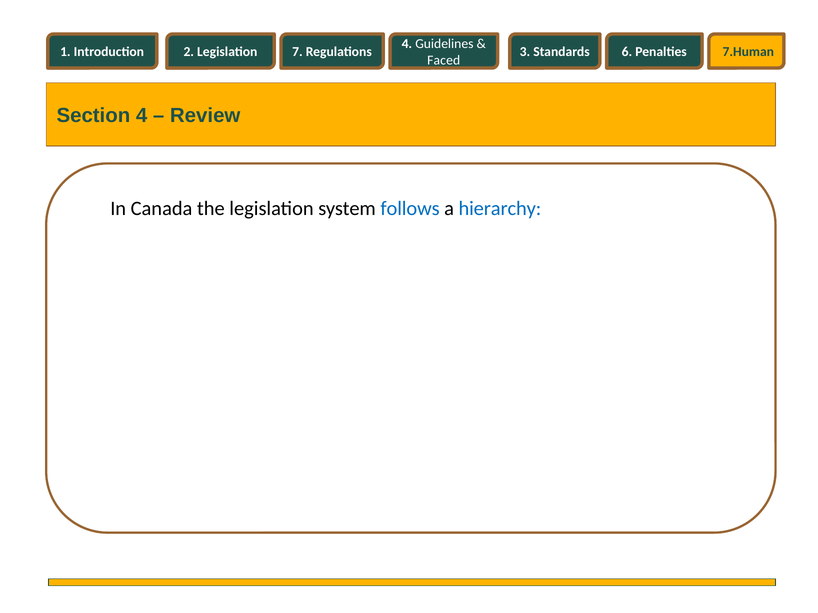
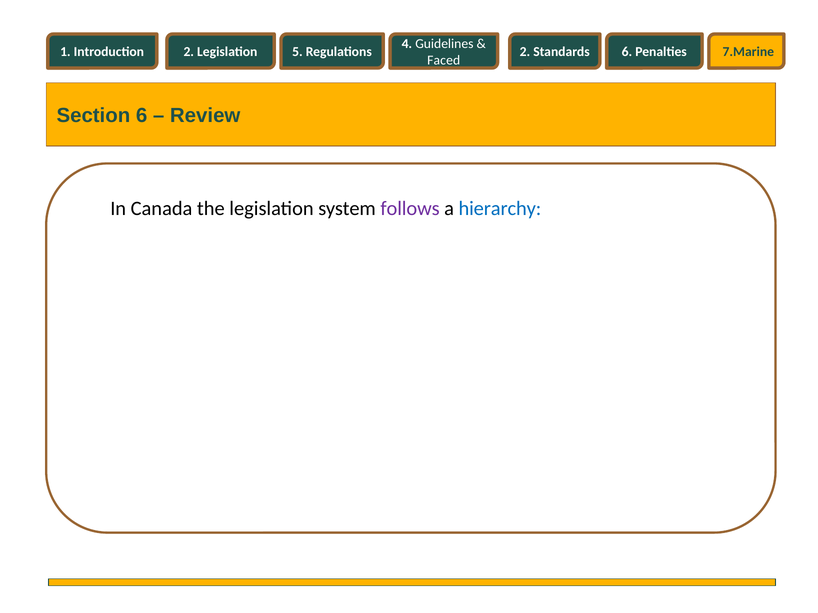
7: 7 -> 5
Regulations 3: 3 -> 2
7.Human: 7.Human -> 7.Marine
Section 4: 4 -> 6
follows colour: blue -> purple
